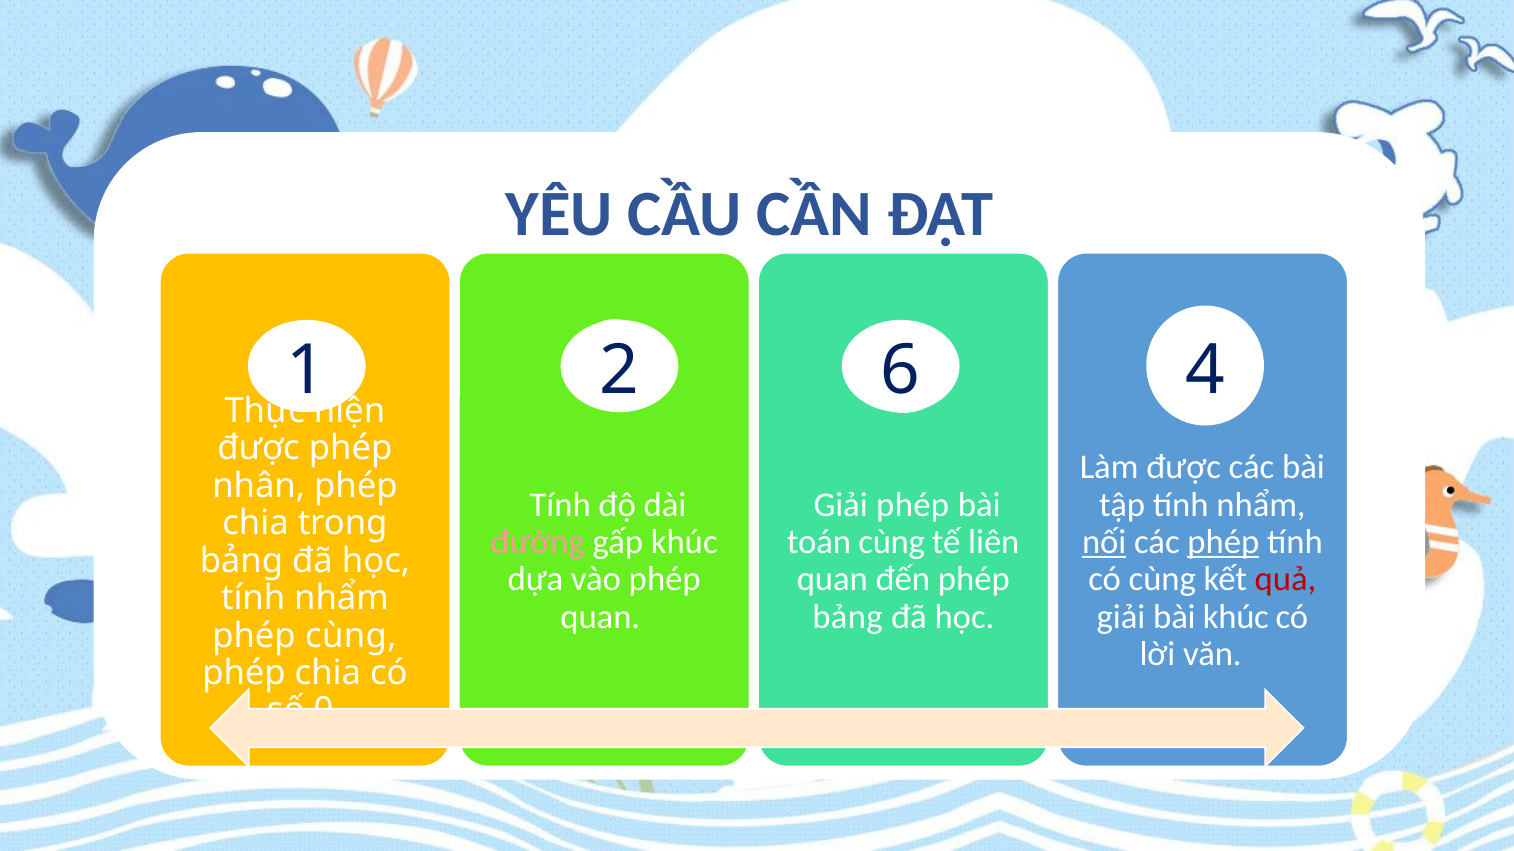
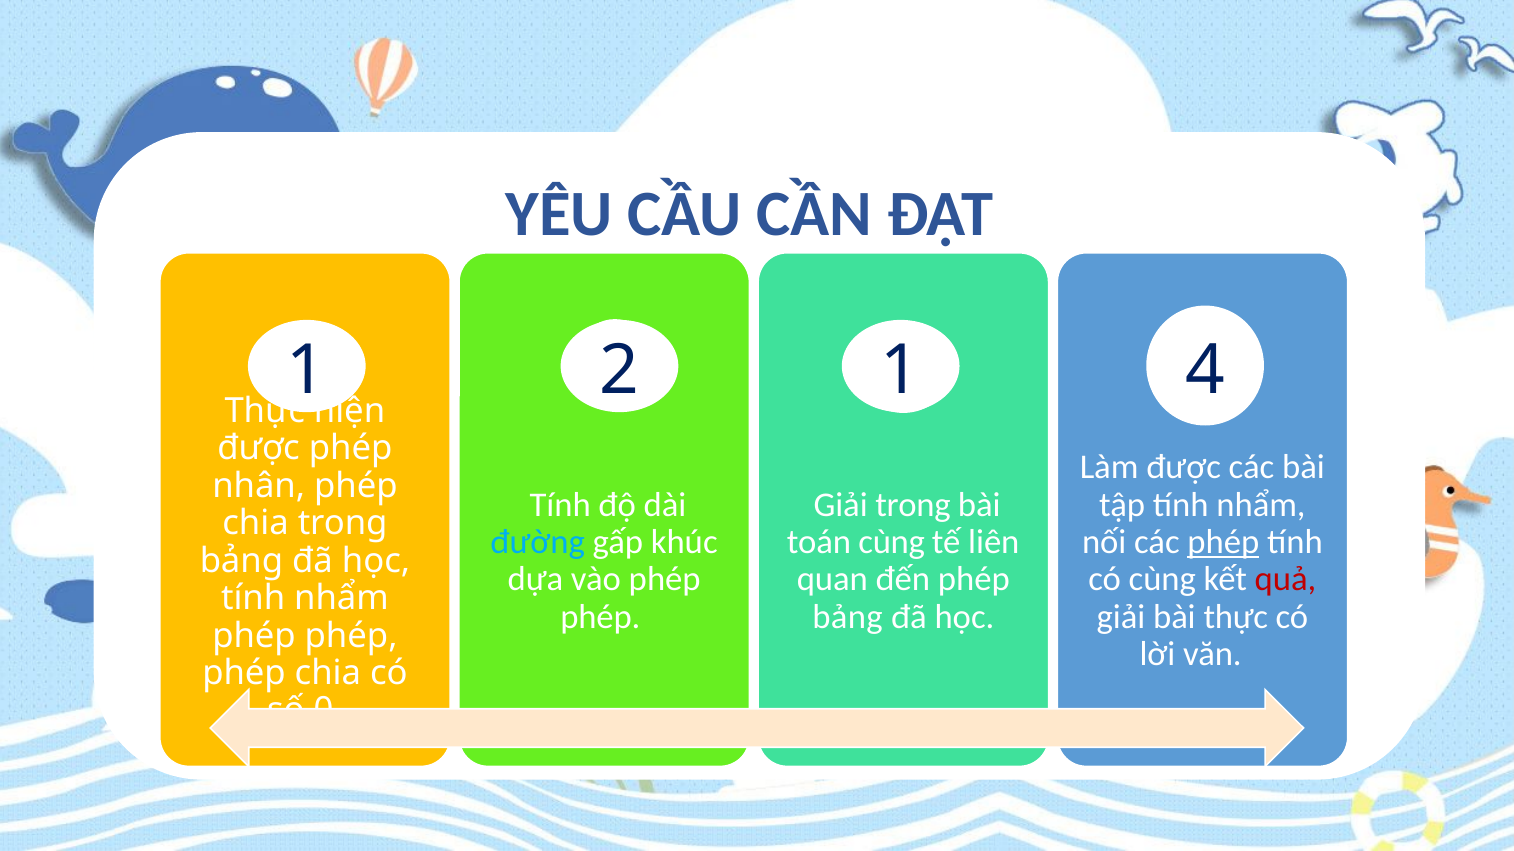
6 at (901, 371): 6 -> 1
Giải phép: phép -> trong
đường at (538, 542) colour: pink -> light blue
nối at (1104, 542) underline: present -> none
quan at (600, 617): quan -> phép
bài khúc: khúc -> thực
cùng at (351, 636): cùng -> phép
